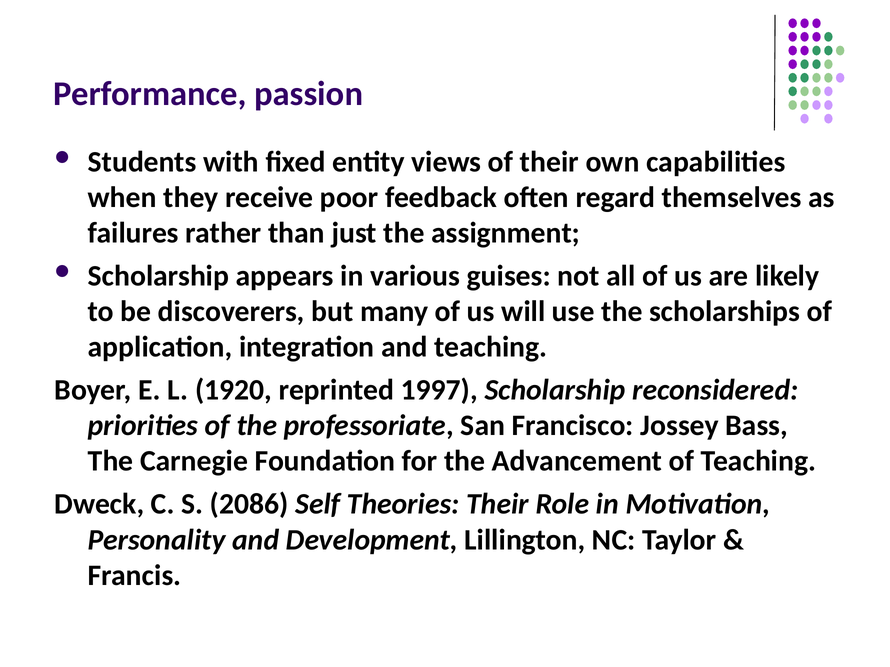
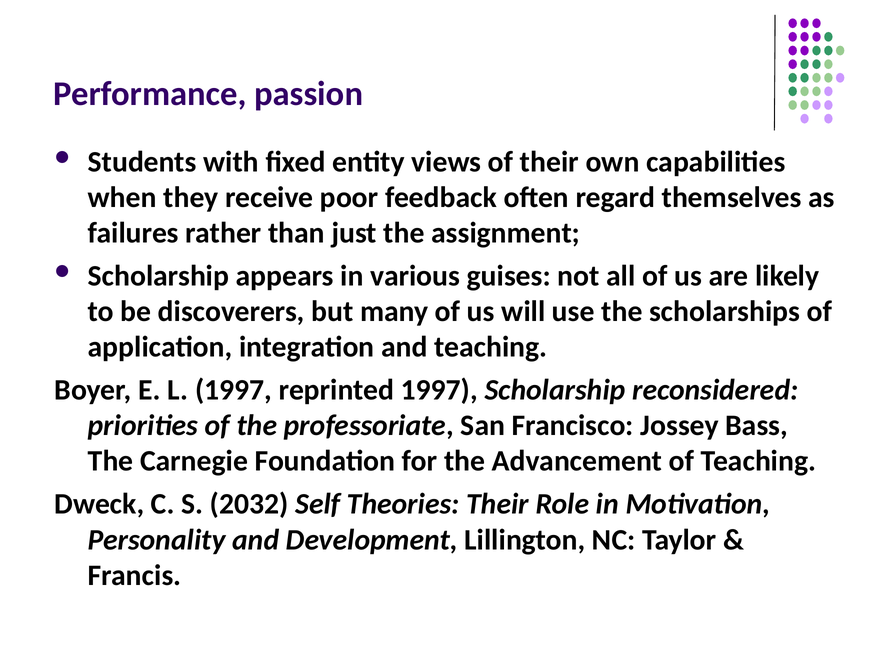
L 1920: 1920 -> 1997
2086: 2086 -> 2032
